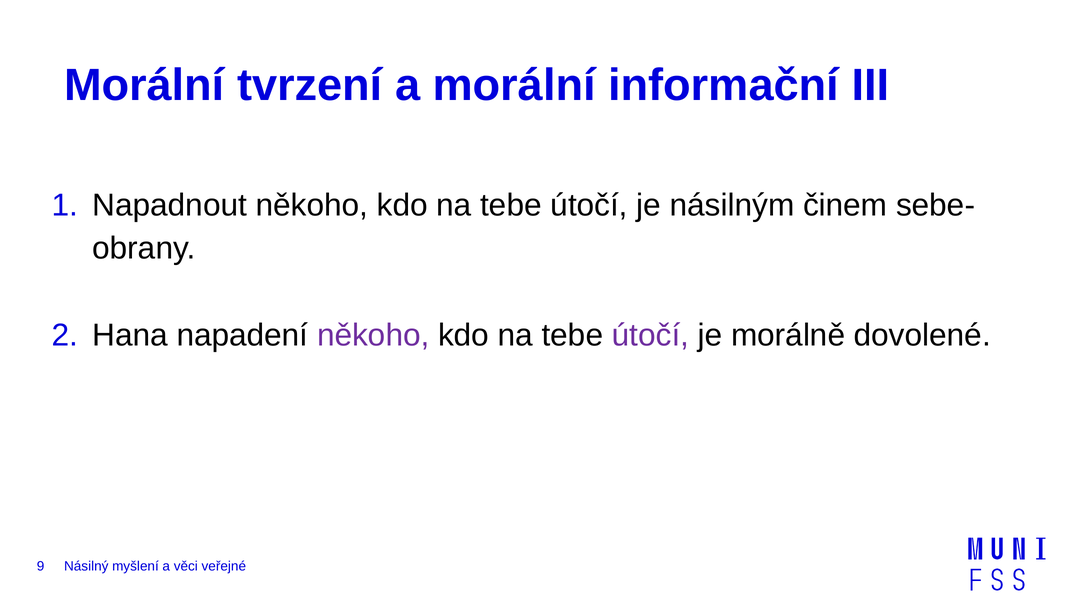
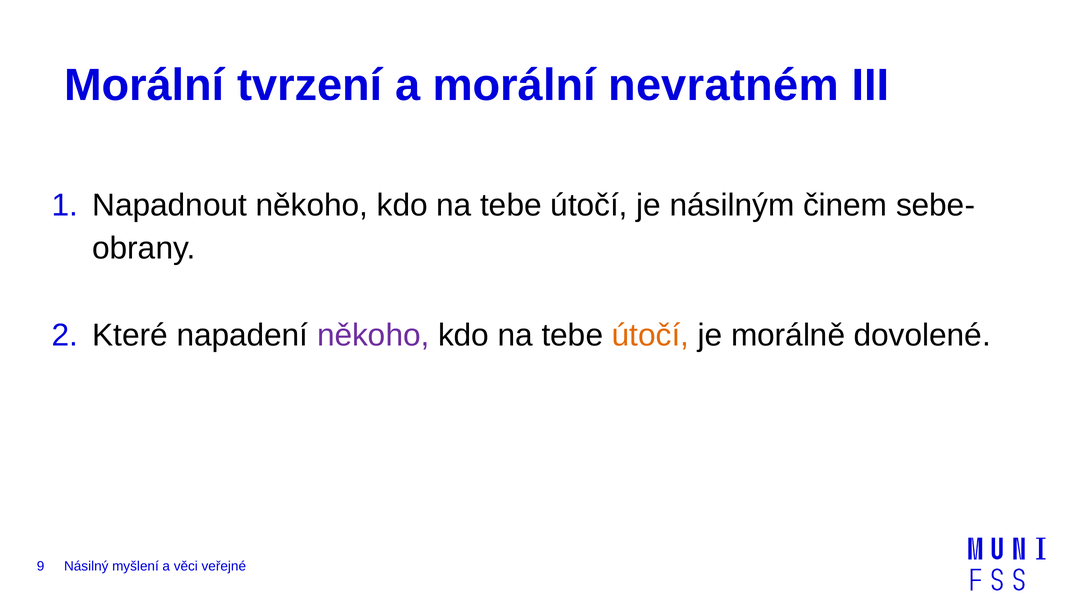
informační: informační -> nevratném
Hana: Hana -> Které
útočí at (650, 335) colour: purple -> orange
